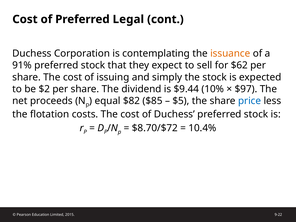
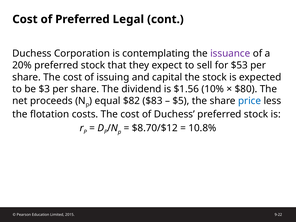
issuance colour: orange -> purple
91%: 91% -> 20%
$62: $62 -> $53
simply: simply -> capital
$2: $2 -> $3
$9.44: $9.44 -> $1.56
$97: $97 -> $80
$85: $85 -> $83
$8.70/$72: $8.70/$72 -> $8.70/$12
10.4%: 10.4% -> 10.8%
